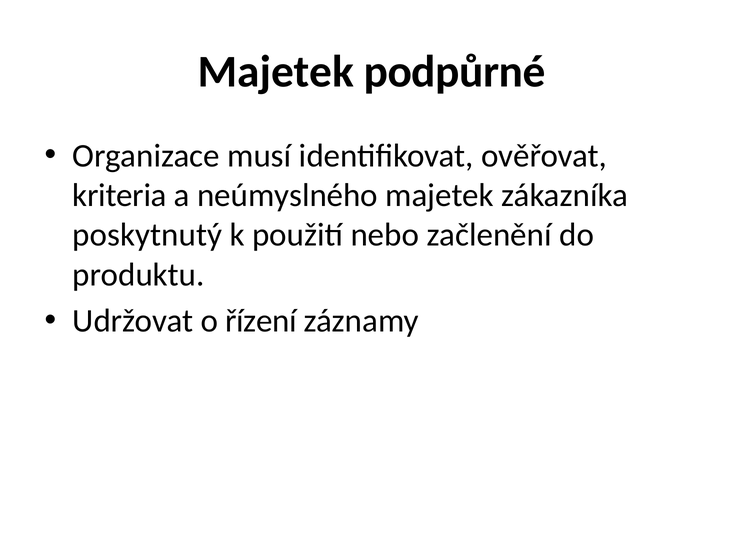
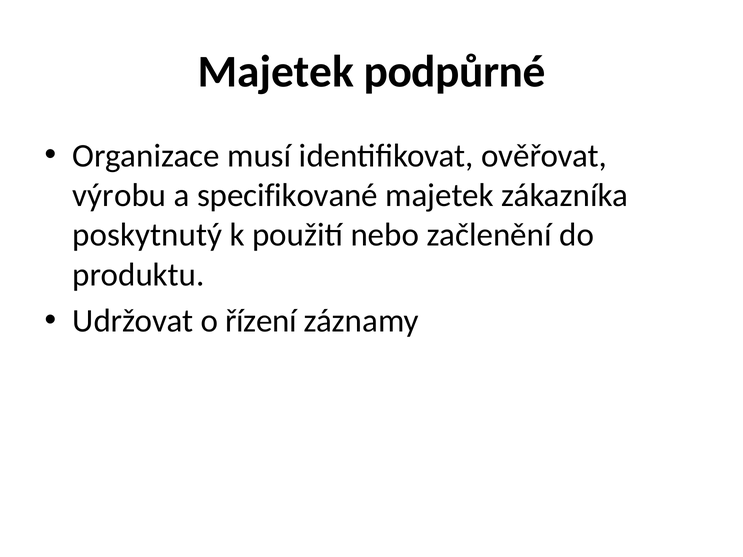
kriteria: kriteria -> výrobu
neúmyslného: neúmyslného -> specifikované
